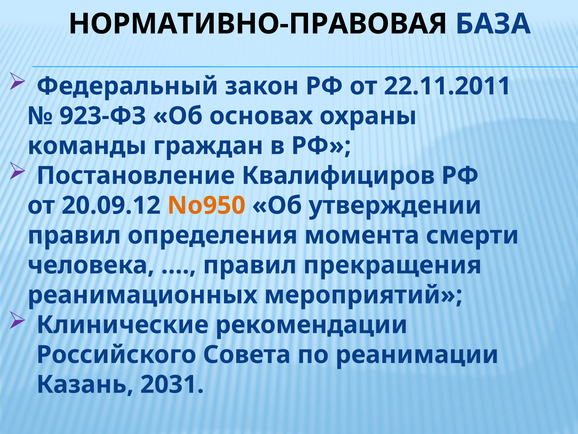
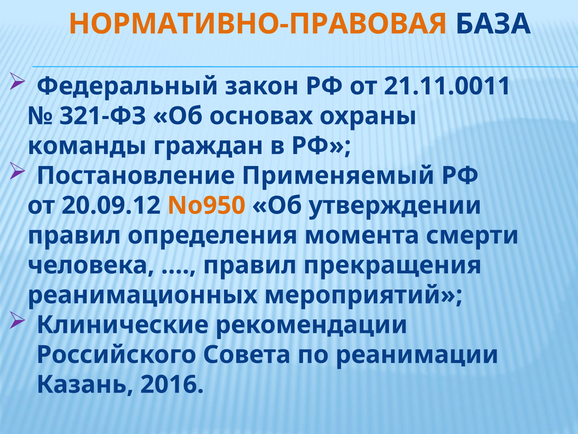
НОРМАТИВНО-ПРАВОВАЯ colour: black -> orange
22.11.2011: 22.11.2011 -> 21.11.0011
923-ФЗ: 923-ФЗ -> 321-ФЗ
Квалифициров: Квалифициров -> Применяемый
2031: 2031 -> 2016
